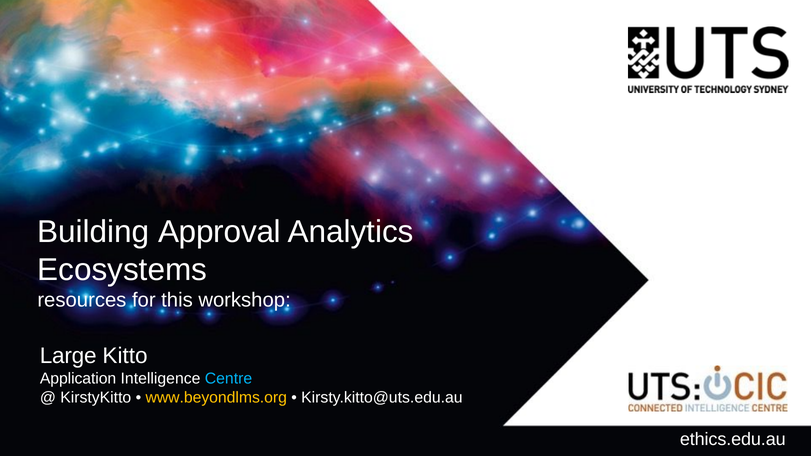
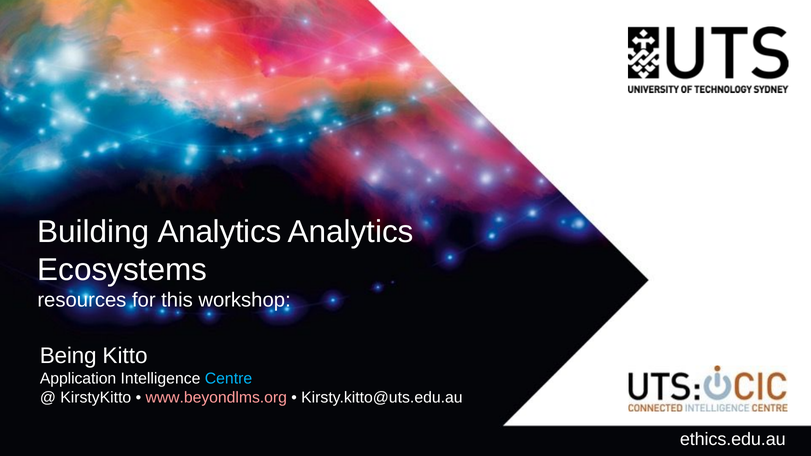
Building Approval: Approval -> Analytics
Large: Large -> Being
www.beyondlms.org colour: yellow -> pink
